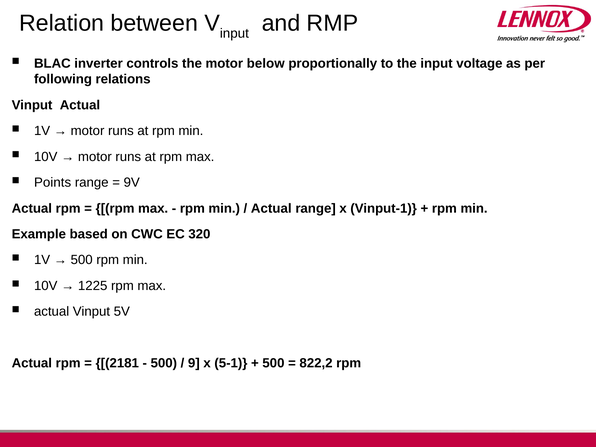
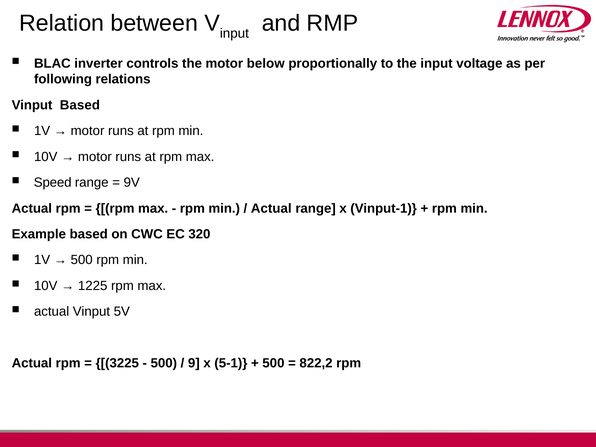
Vinput Actual: Actual -> Based
Points: Points -> Speed
2181: 2181 -> 3225
